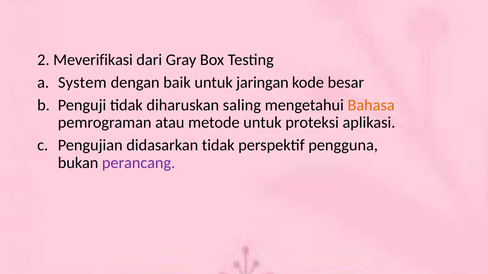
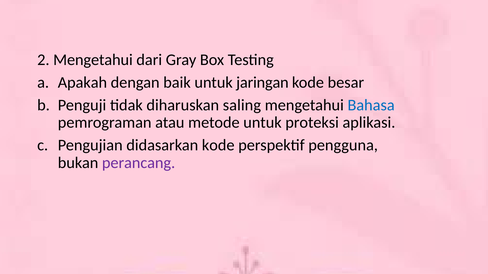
2 Meverifikasi: Meverifikasi -> Mengetahui
System: System -> Apakah
Bahasa colour: orange -> blue
didasarkan tidak: tidak -> kode
